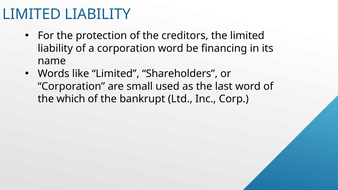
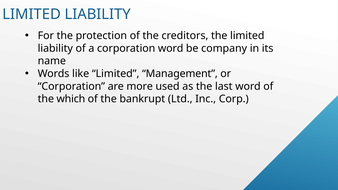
financing: financing -> company
Shareholders: Shareholders -> Management
small: small -> more
